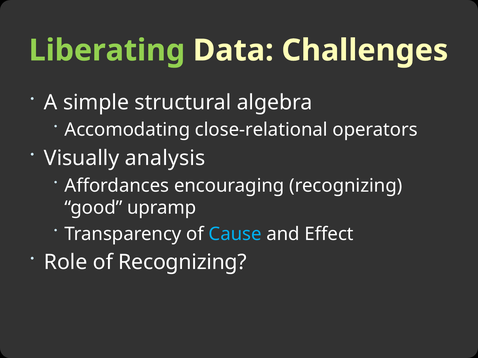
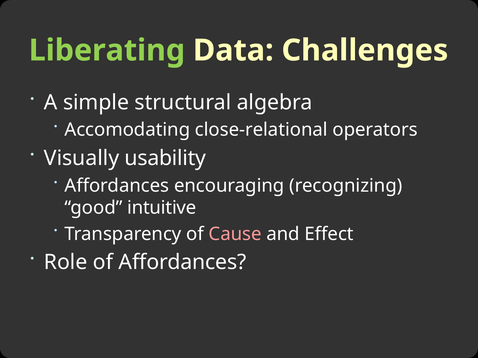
analysis: analysis -> usability
upramp: upramp -> intuitive
Cause colour: light blue -> pink
of Recognizing: Recognizing -> Affordances
